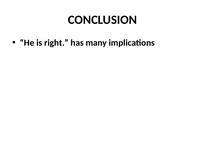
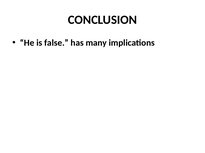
right: right -> false
